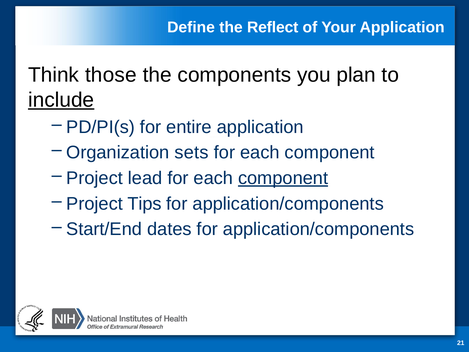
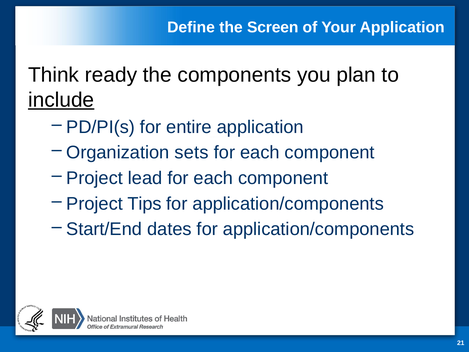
Reflect: Reflect -> Screen
those: those -> ready
component at (283, 178) underline: present -> none
